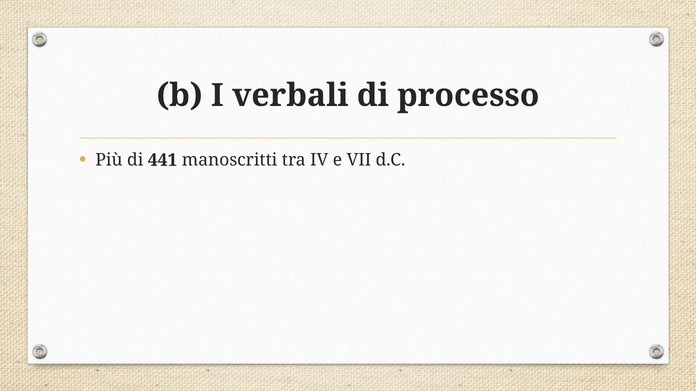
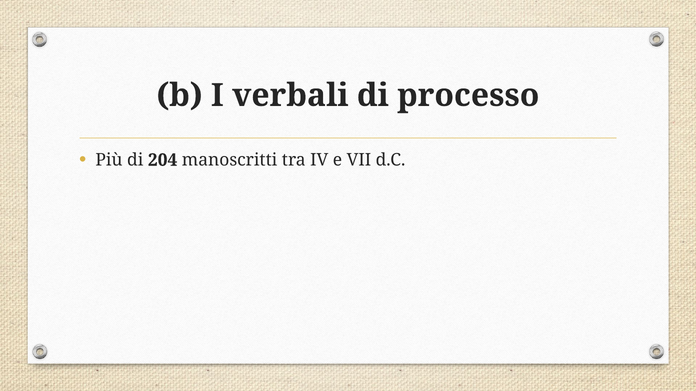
441: 441 -> 204
